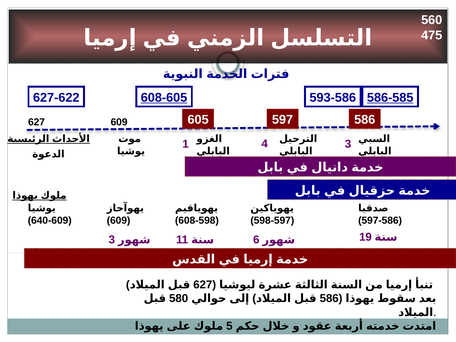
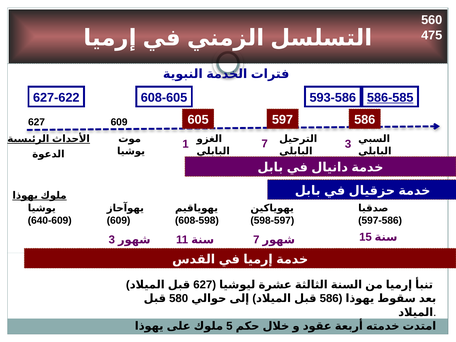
608-605 underline: present -> none
1 4: 4 -> 7
6 at (256, 240): 6 -> 7
19: 19 -> 15
